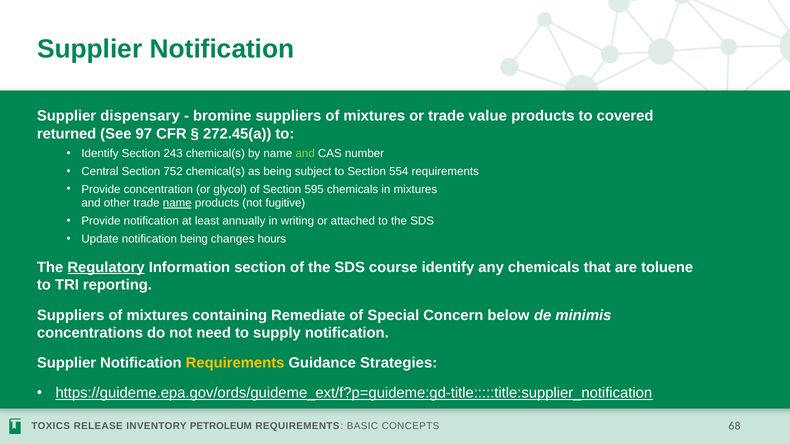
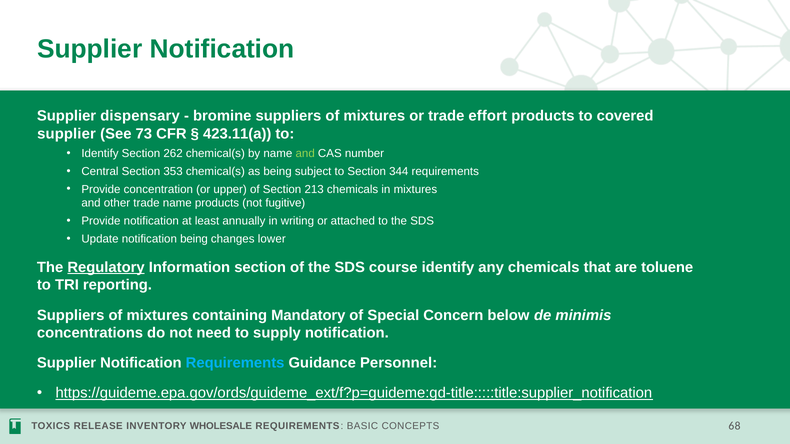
value: value -> effort
returned at (67, 134): returned -> supplier
97: 97 -> 73
272.45(a: 272.45(a -> 423.11(a
243: 243 -> 262
752: 752 -> 353
554: 554 -> 344
glycol: glycol -> upper
595: 595 -> 213
name at (177, 203) underline: present -> none
hours: hours -> lower
Remediate: Remediate -> Mandatory
Requirements at (235, 363) colour: yellow -> light blue
Strategies: Strategies -> Personnel
PETROLEUM: PETROLEUM -> WHOLESALE
